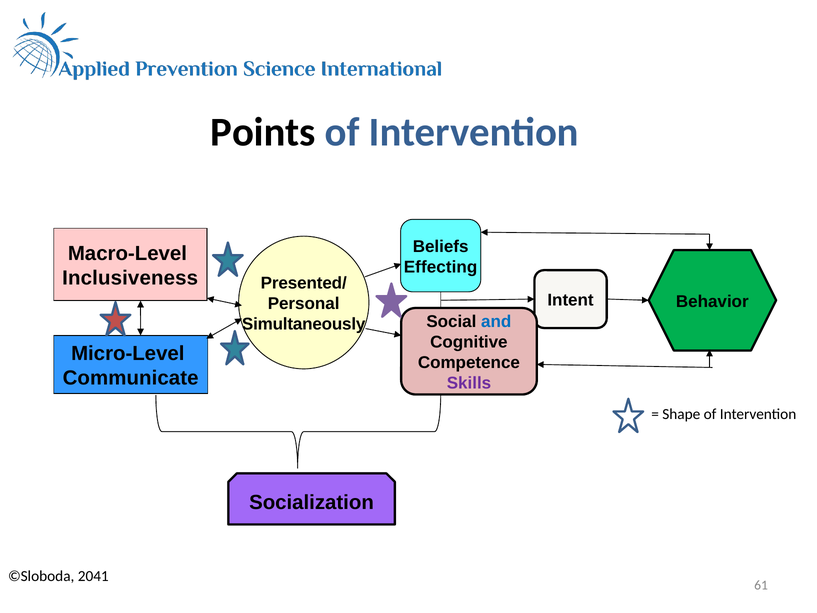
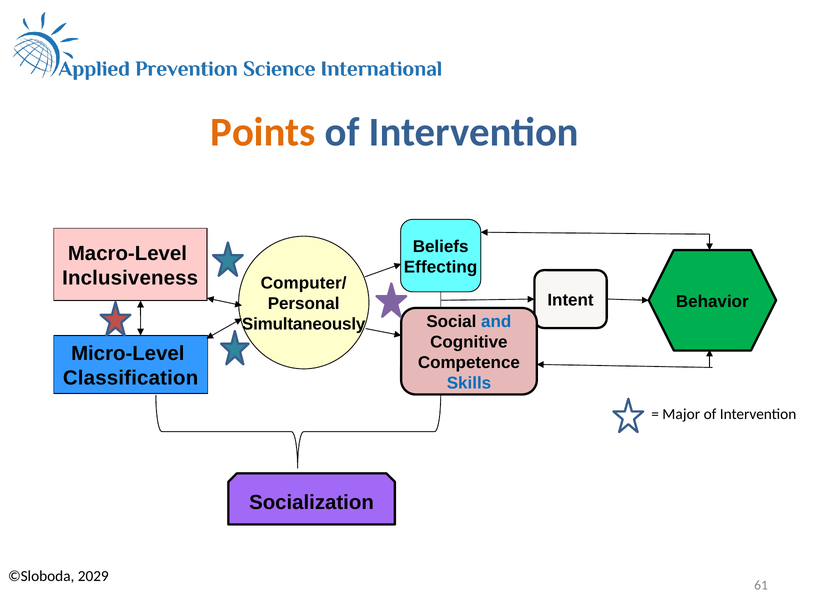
Points colour: black -> orange
Presented/: Presented/ -> Computer/
Communicate: Communicate -> Classification
Skills colour: purple -> blue
Shape: Shape -> Major
2041: 2041 -> 2029
